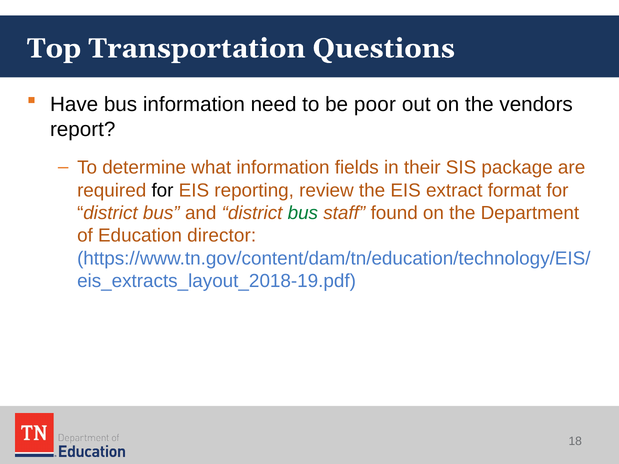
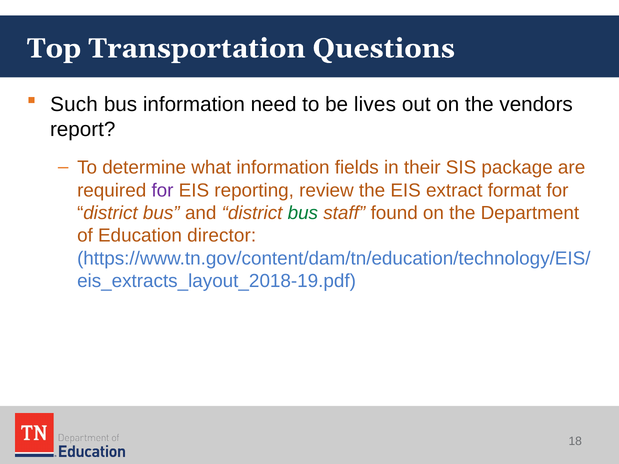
Have: Have -> Such
poor: poor -> lives
for at (163, 190) colour: black -> purple
